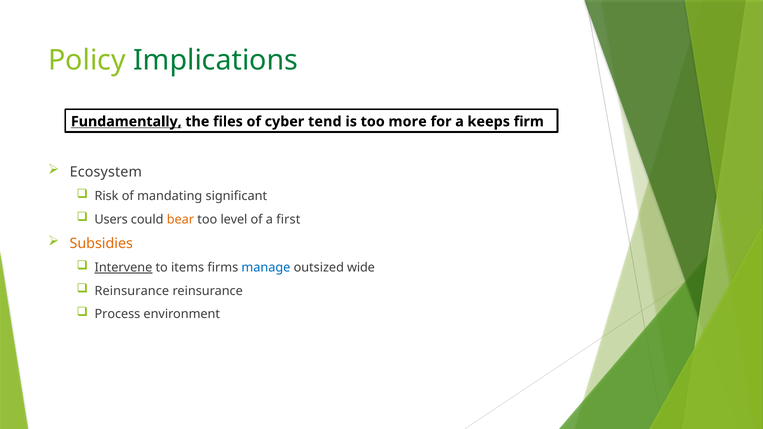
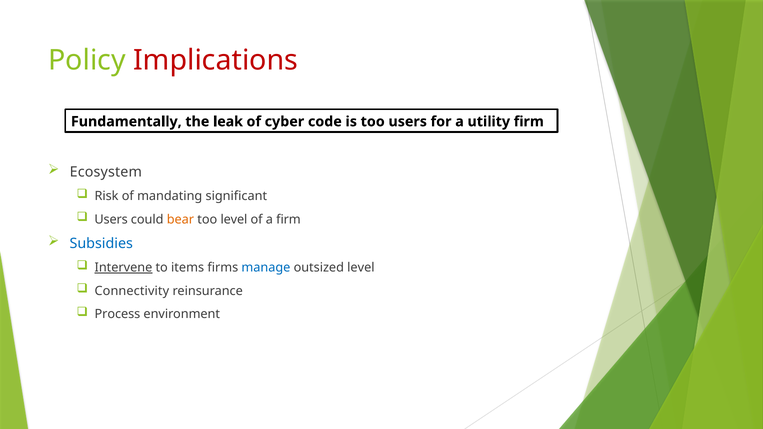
Implications colour: green -> red
Fundamentally underline: present -> none
files: files -> leak
tend: tend -> code
too more: more -> users
keeps: keeps -> utility
a first: first -> firm
Subsidies colour: orange -> blue
outsized wide: wide -> level
Reinsurance at (132, 291): Reinsurance -> Connectivity
